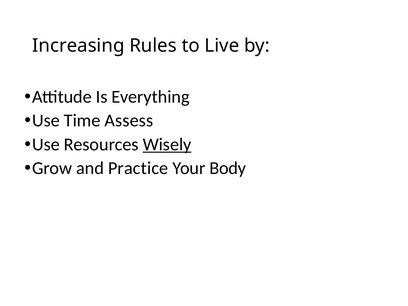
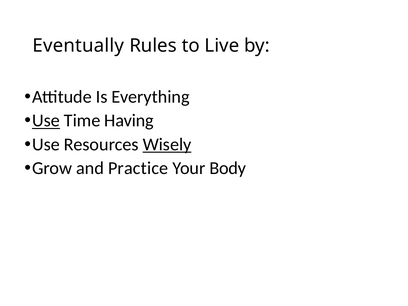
Increasing: Increasing -> Eventually
Use at (46, 121) underline: none -> present
Assess: Assess -> Having
